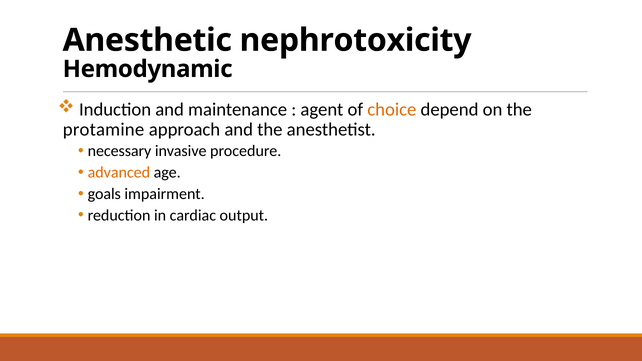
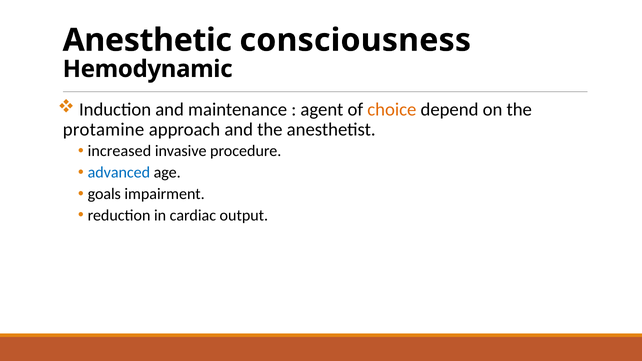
nephrotoxicity: nephrotoxicity -> consciousness
necessary: necessary -> increased
advanced colour: orange -> blue
